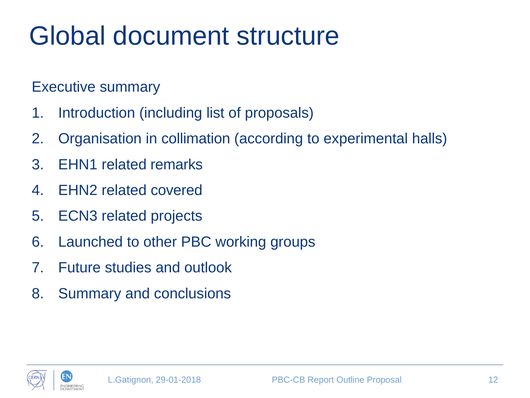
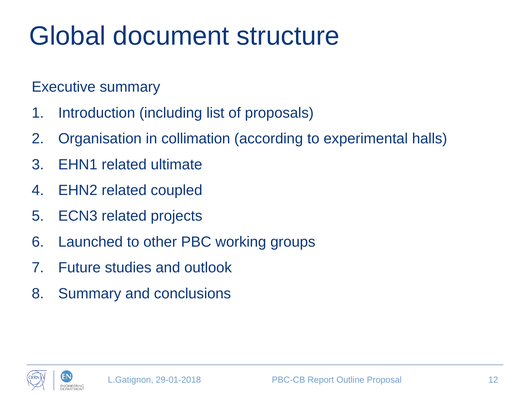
remarks: remarks -> ultimate
covered: covered -> coupled
